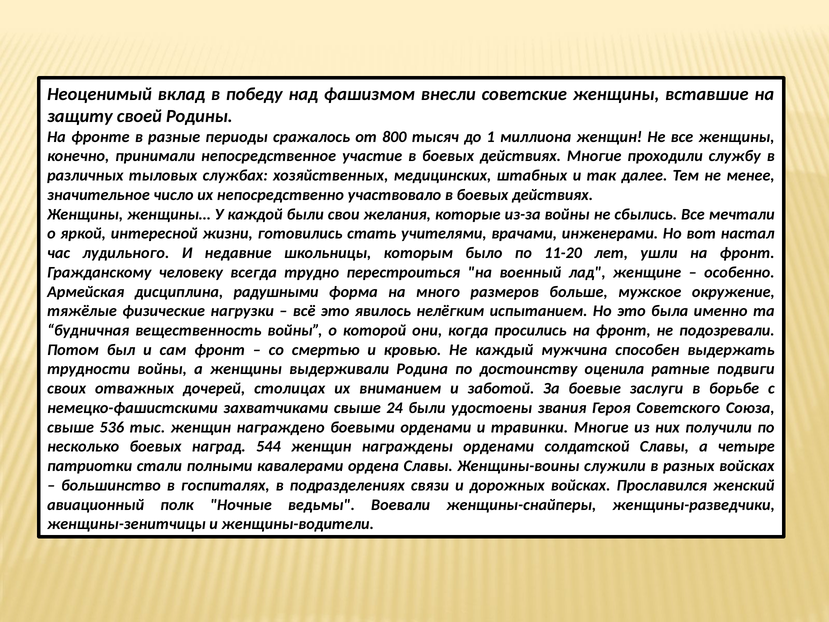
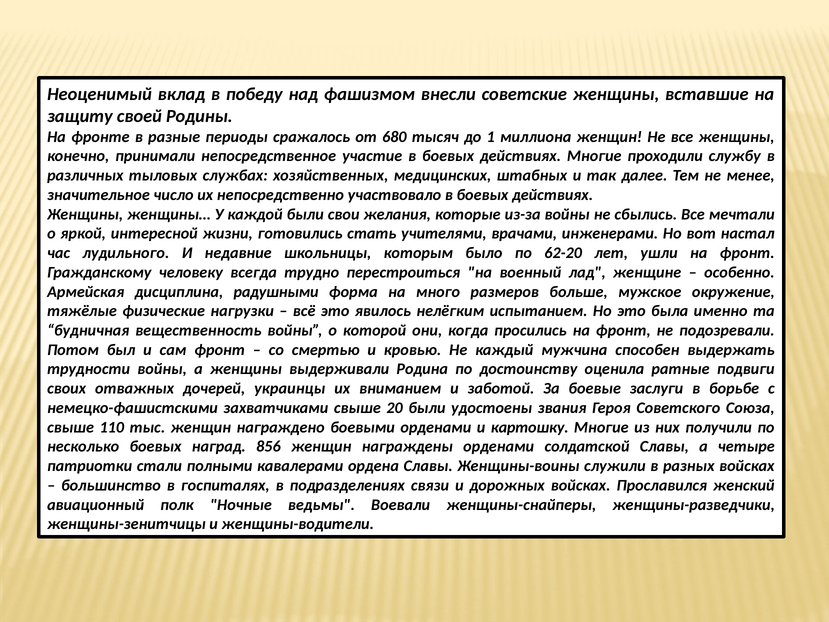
800: 800 -> 680
11-20: 11-20 -> 62-20
столицах: столицах -> украинцы
24: 24 -> 20
536: 536 -> 110
травинки: травинки -> картошку
544: 544 -> 856
